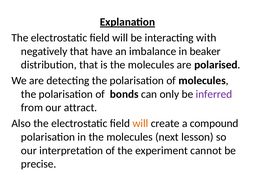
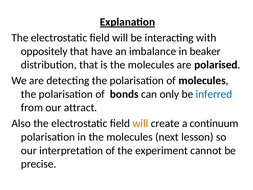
negatively: negatively -> oppositely
inferred colour: purple -> blue
compound: compound -> continuum
